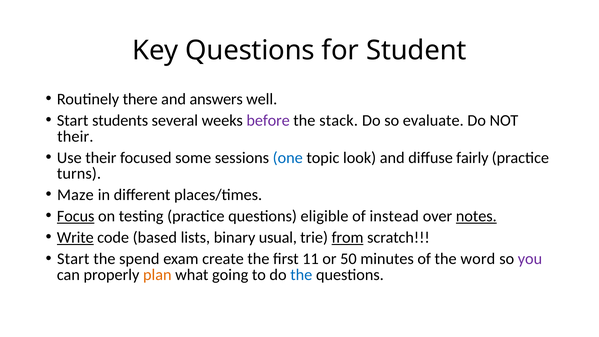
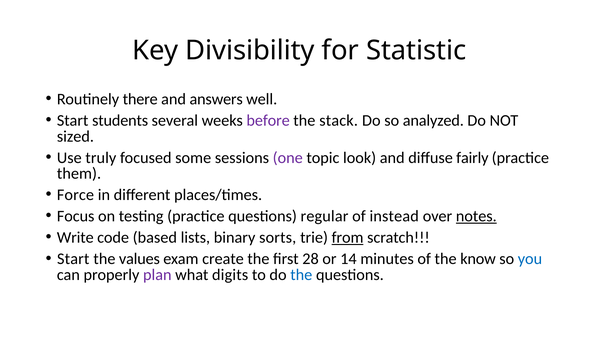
Key Questions: Questions -> Divisibility
Student: Student -> Statistic
evaluate: evaluate -> analyzed
their at (75, 136): their -> sized
Use their: their -> truly
one colour: blue -> purple
turns: turns -> them
Maze: Maze -> Force
Focus underline: present -> none
eligible: eligible -> regular
Write underline: present -> none
usual: usual -> sorts
spend: spend -> values
11: 11 -> 28
50: 50 -> 14
word: word -> know
you colour: purple -> blue
plan colour: orange -> purple
going: going -> digits
